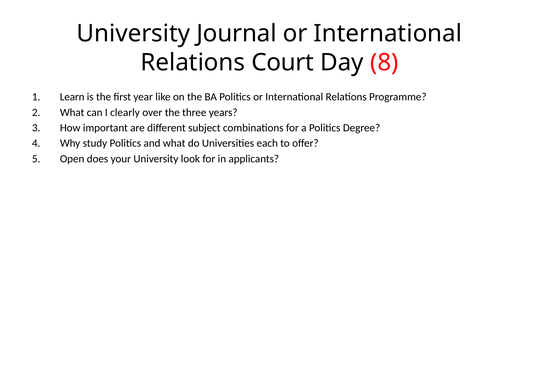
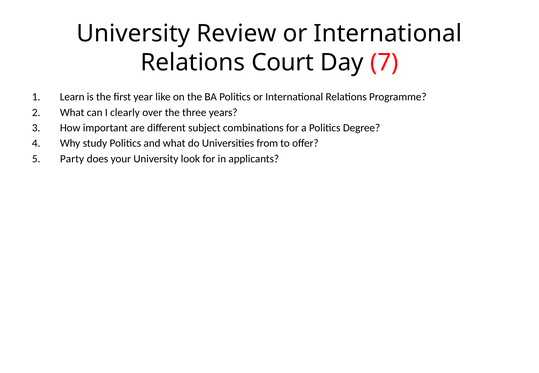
Journal: Journal -> Review
8: 8 -> 7
each: each -> from
Open: Open -> Party
